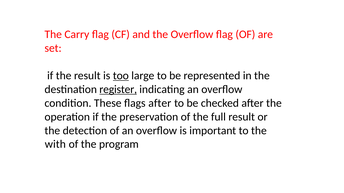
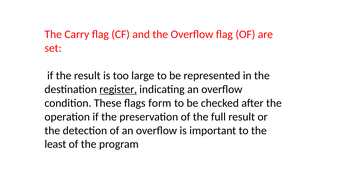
too underline: present -> none
flags after: after -> form
with: with -> least
